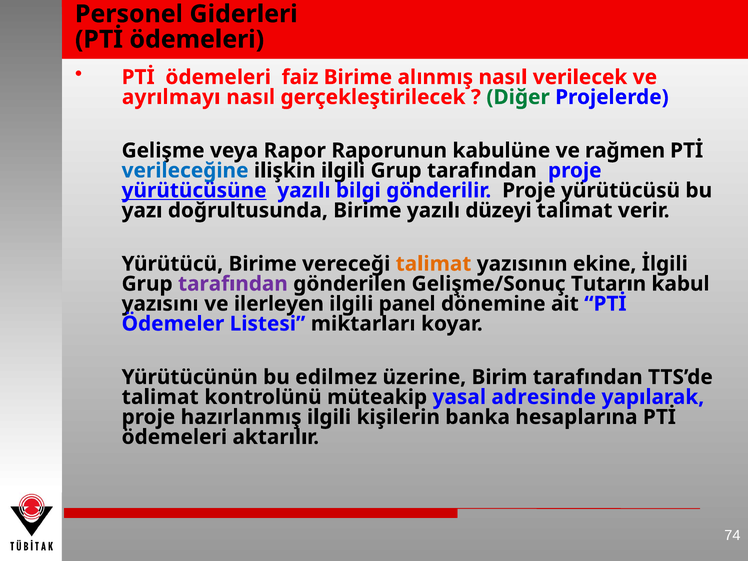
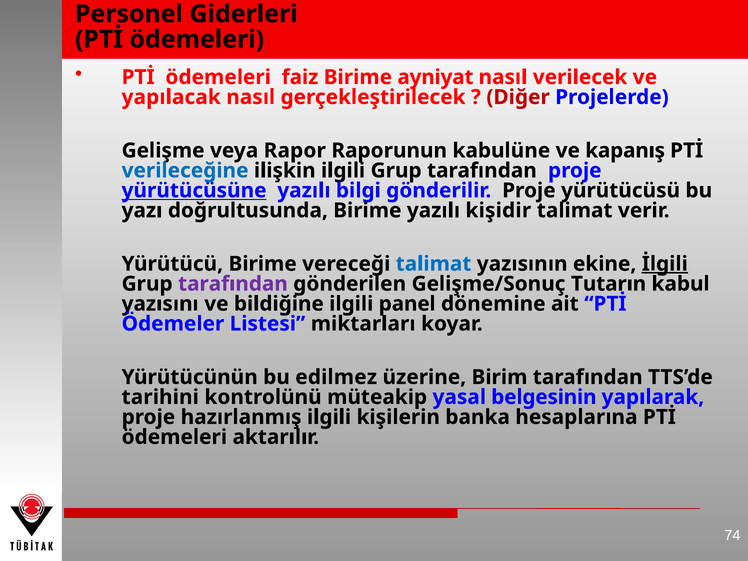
alınmış: alınmış -> ayniyat
ayrılmayı: ayrılmayı -> yapılacak
Diğer colour: green -> red
rağmen: rağmen -> kapanış
düzeyi: düzeyi -> kişidir
talimat at (434, 264) colour: orange -> blue
İlgili underline: none -> present
ilerleyen: ilerleyen -> bildiğine
talimat at (160, 397): talimat -> tarihini
adresinde: adresinde -> belgesinin
